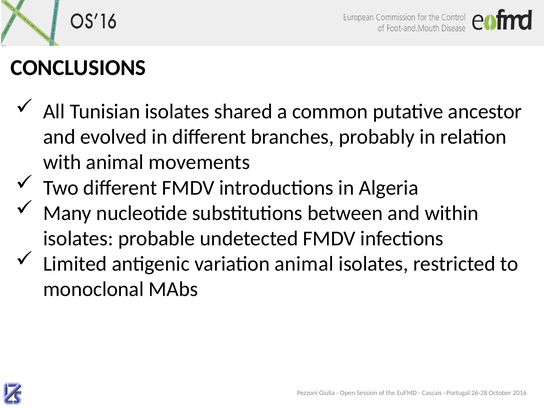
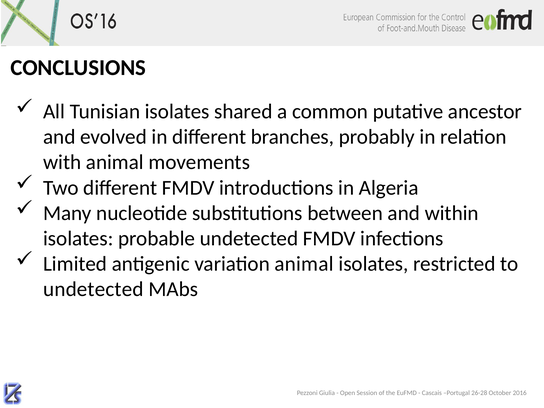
monoclonal at (93, 289): monoclonal -> undetected
